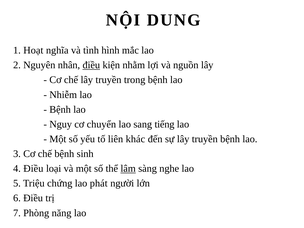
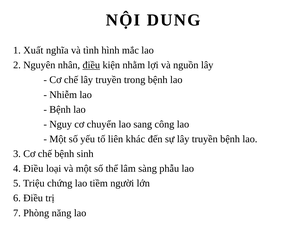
Hoạt: Hoạt -> Xuất
tiếng: tiếng -> công
lâm underline: present -> none
nghe: nghe -> phẫu
phát: phát -> tiềm
